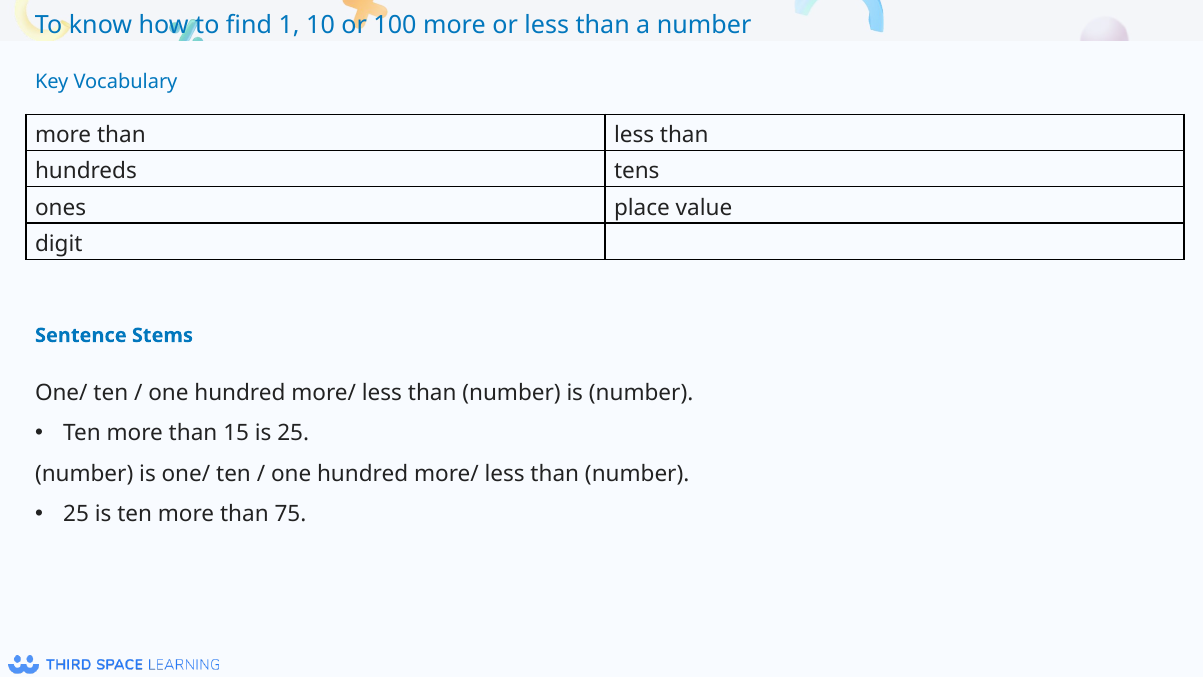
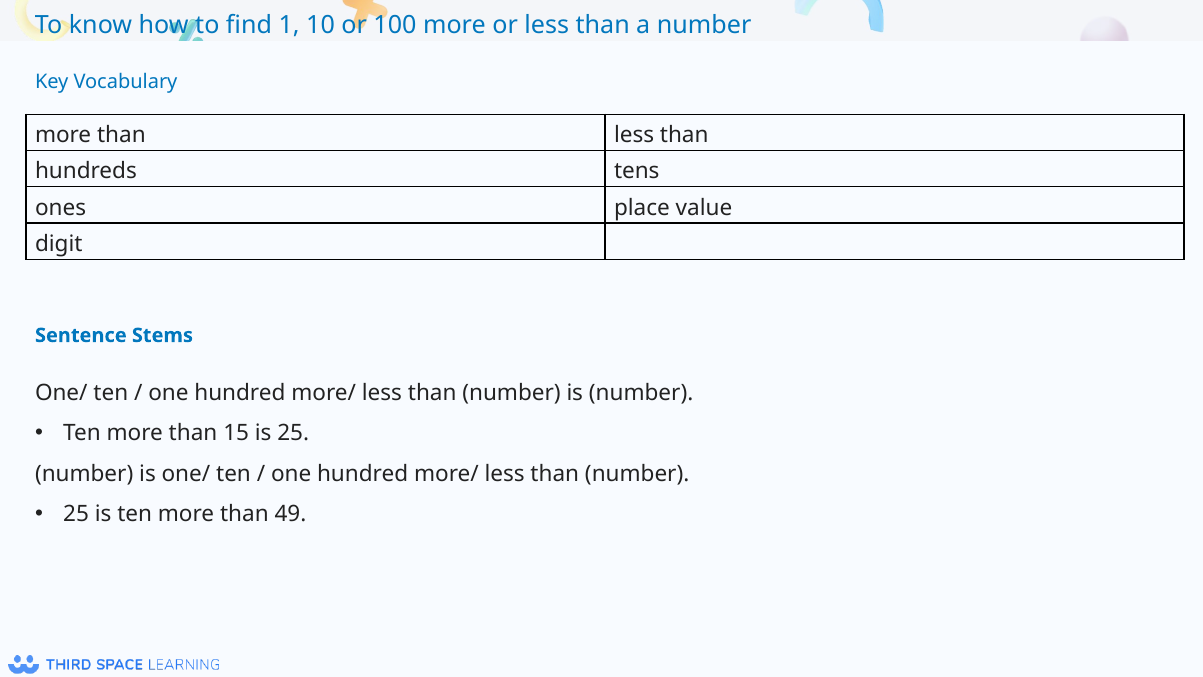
75: 75 -> 49
